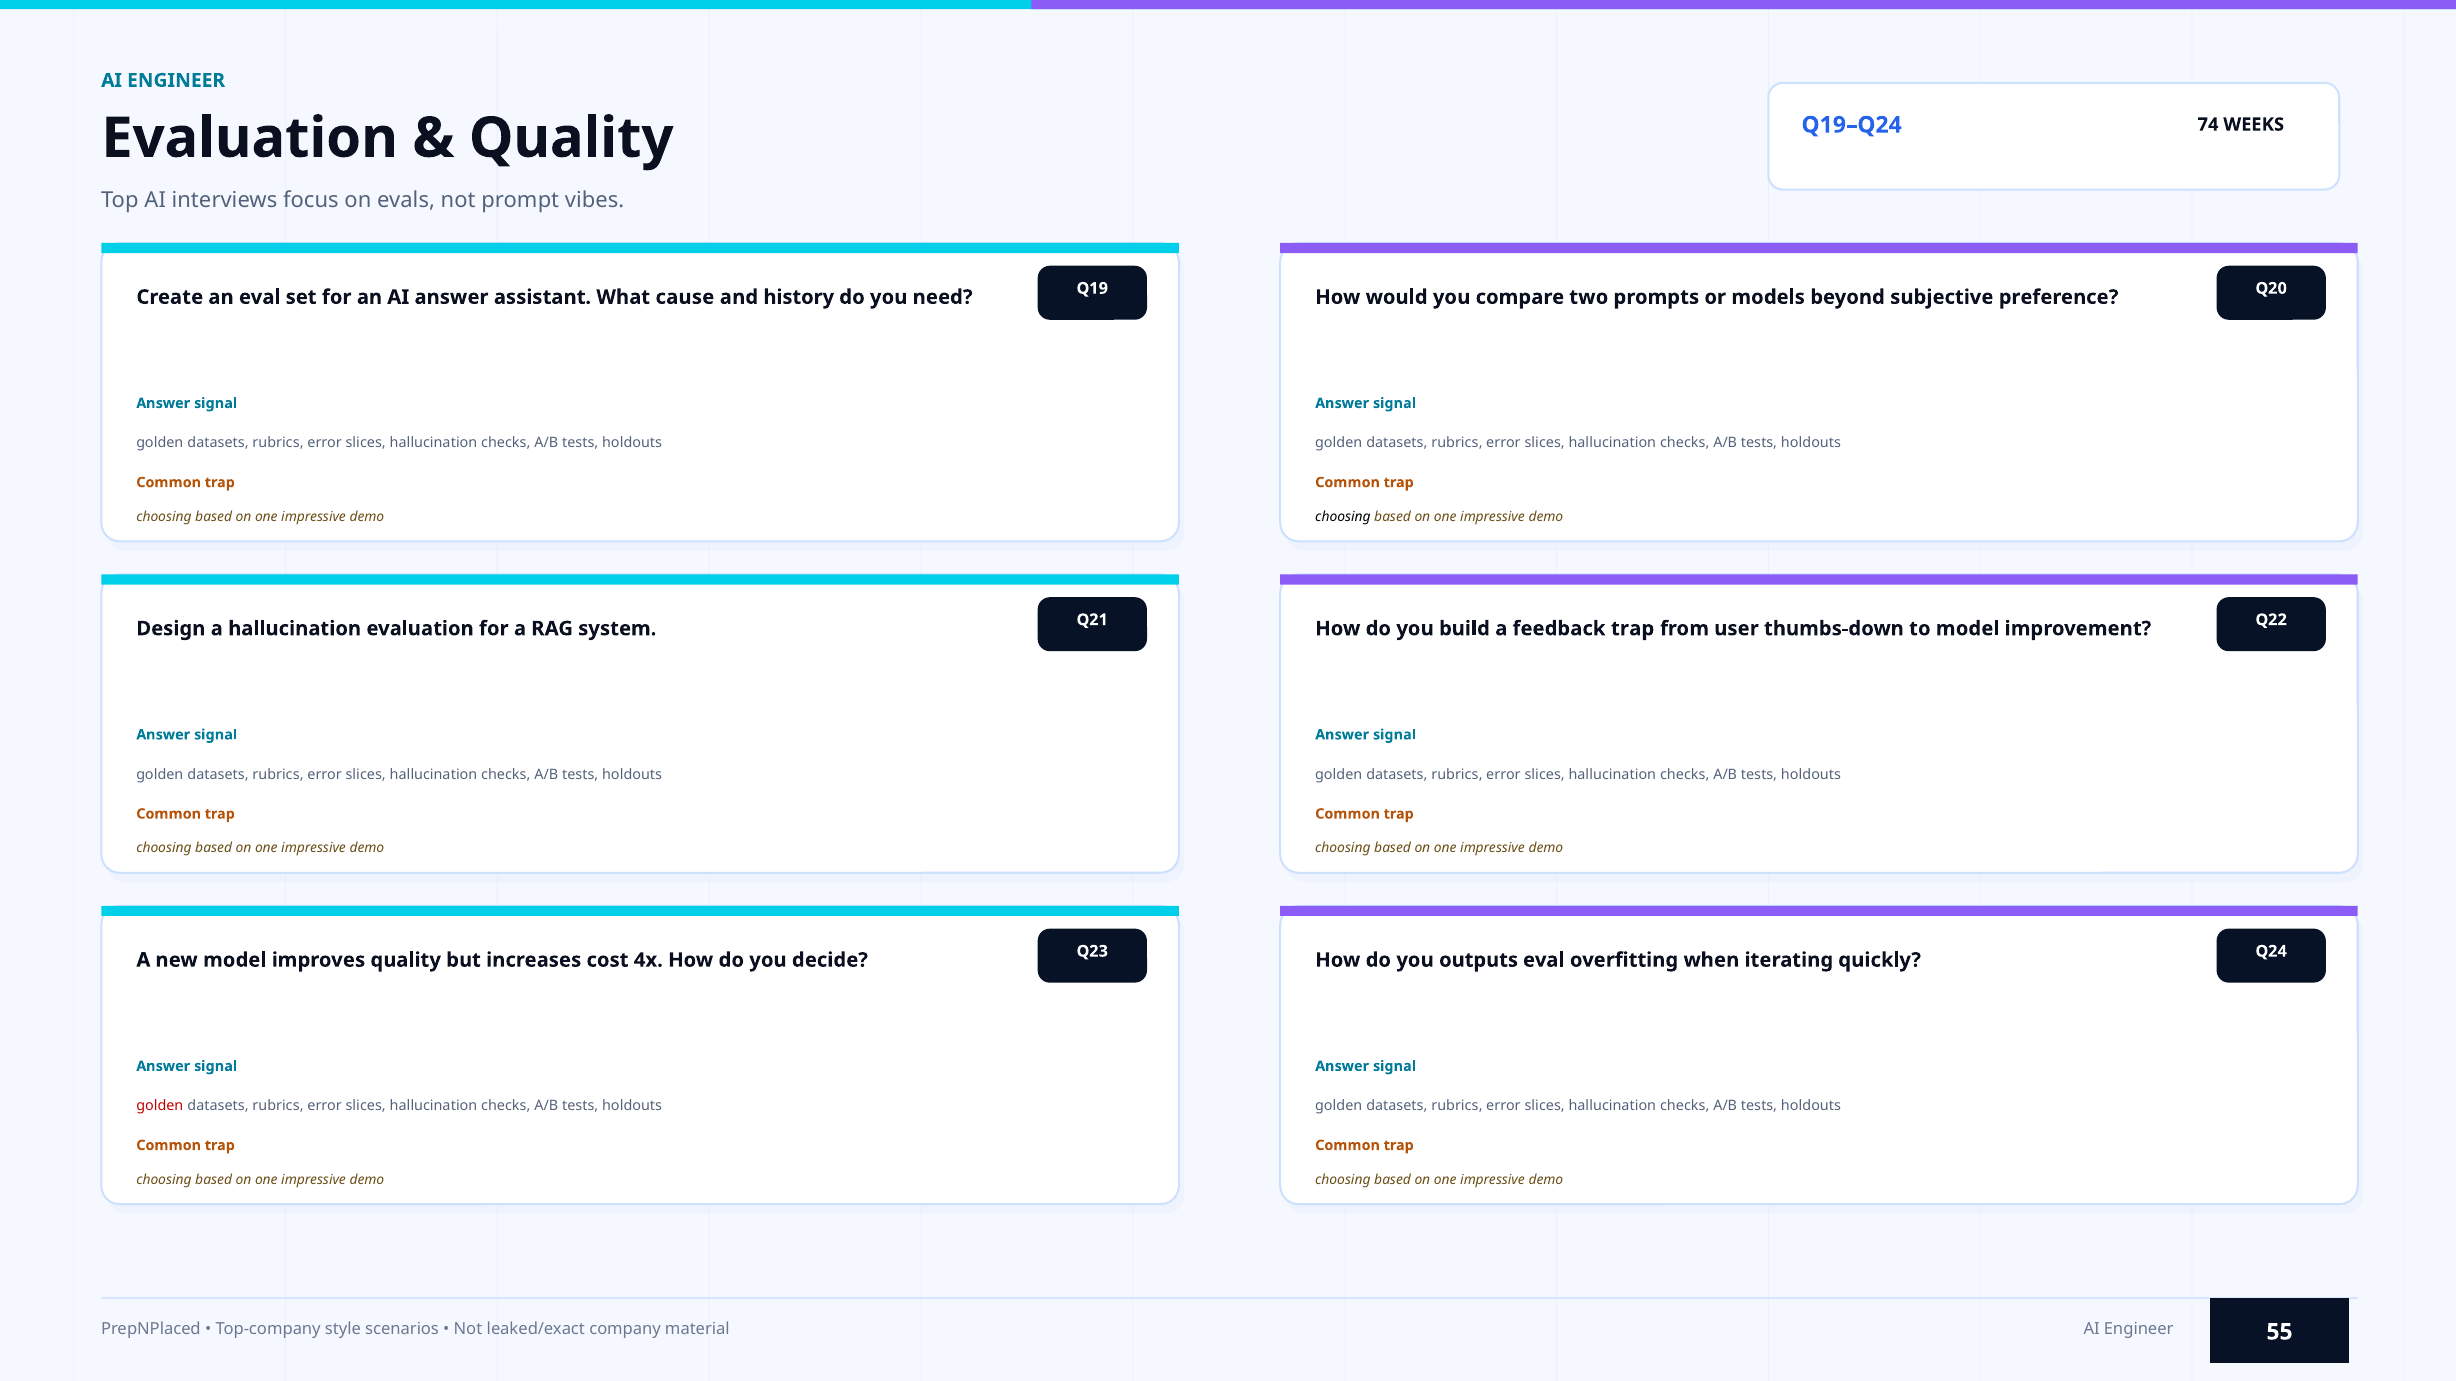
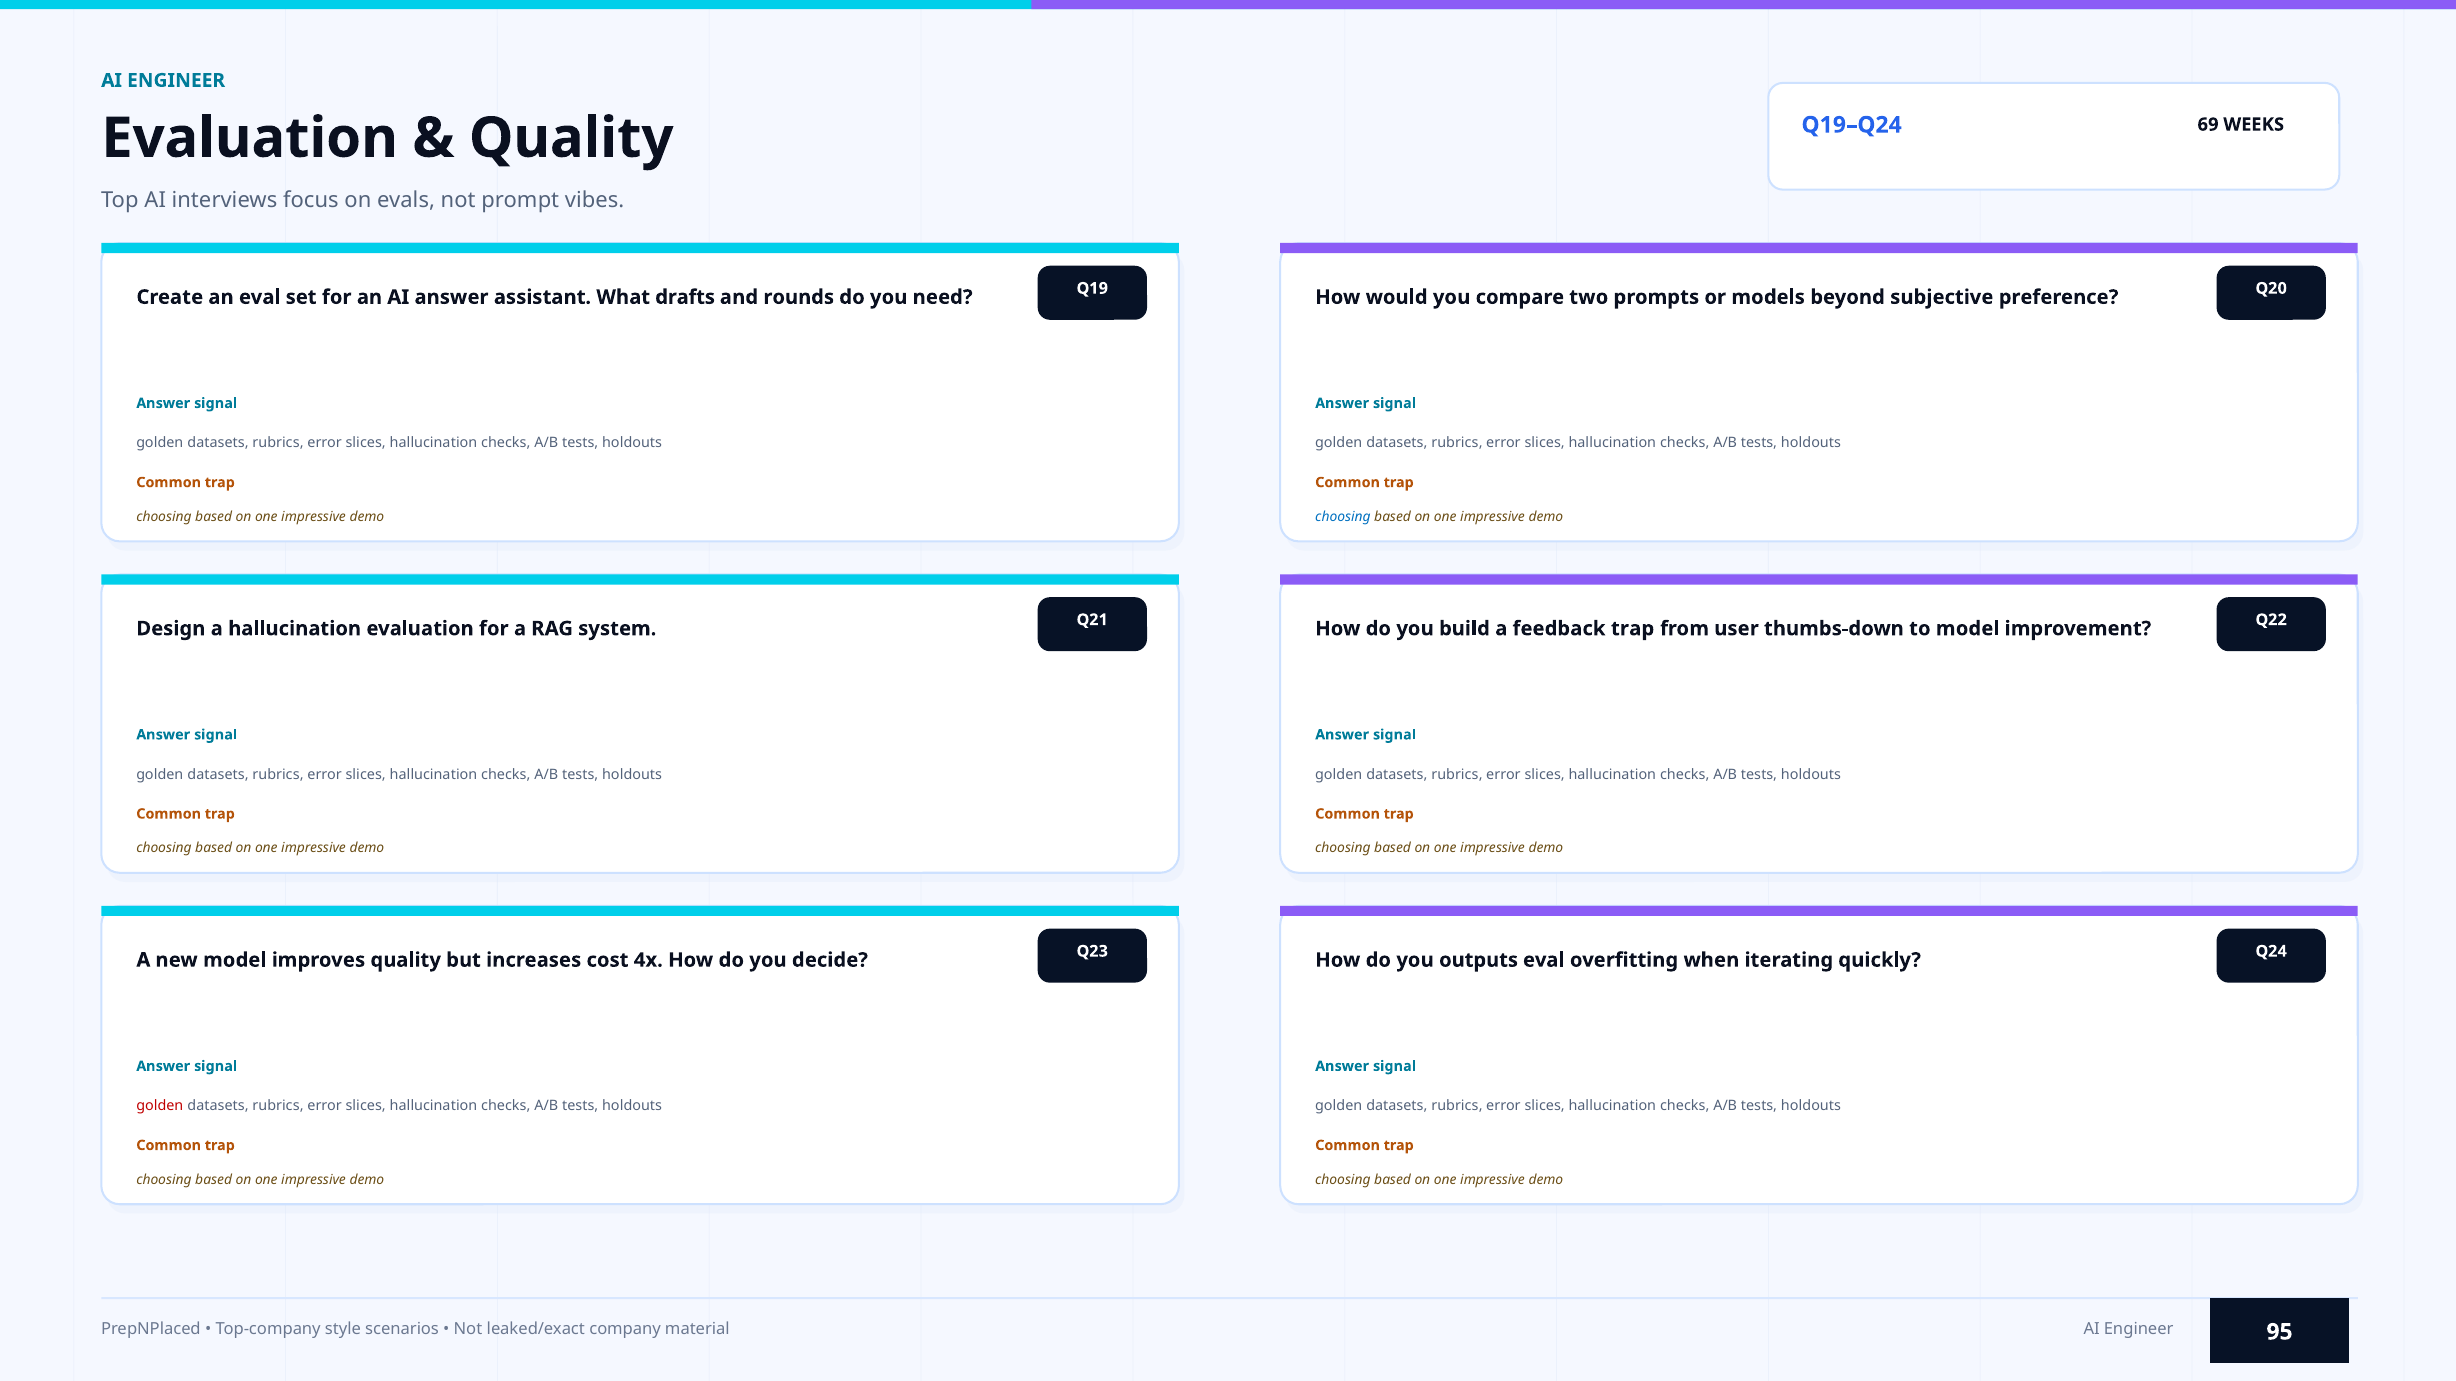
74: 74 -> 69
cause: cause -> drafts
history: history -> rounds
choosing at (1343, 517) colour: black -> blue
55: 55 -> 95
